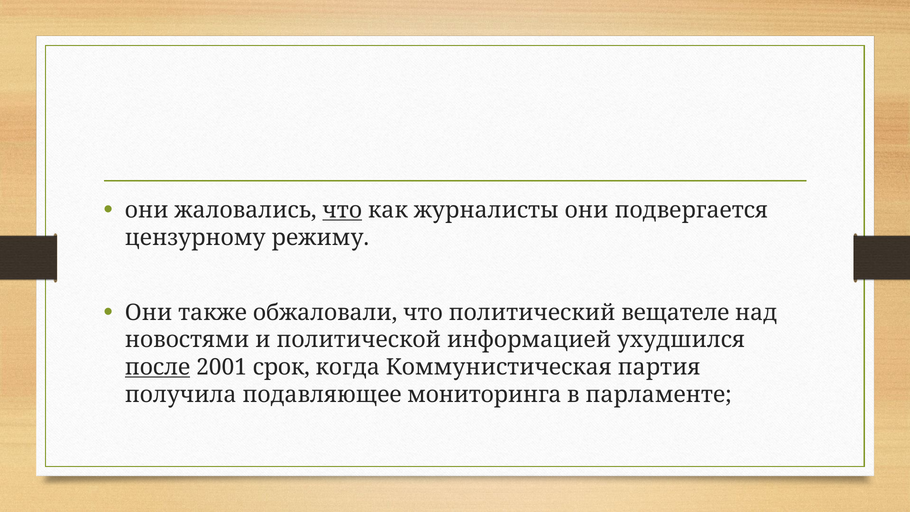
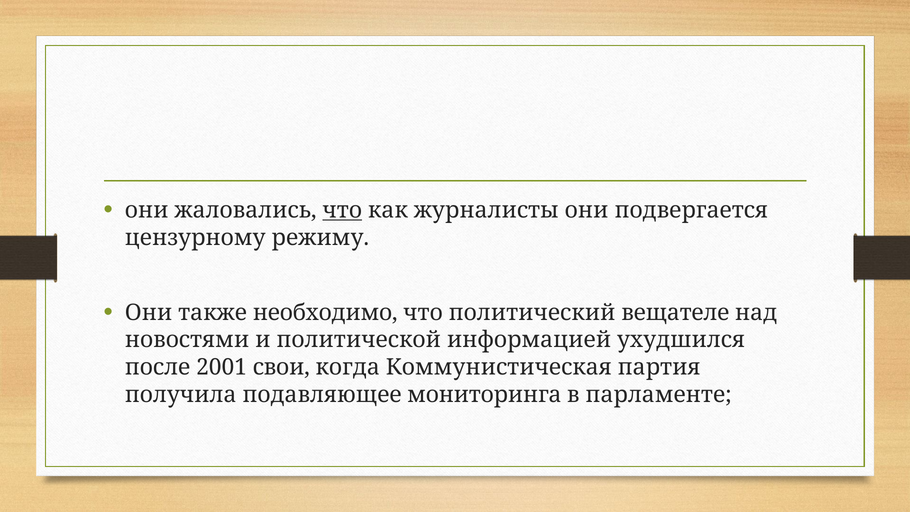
обжаловали: обжаловали -> необходимо
после underline: present -> none
срок: срок -> свои
